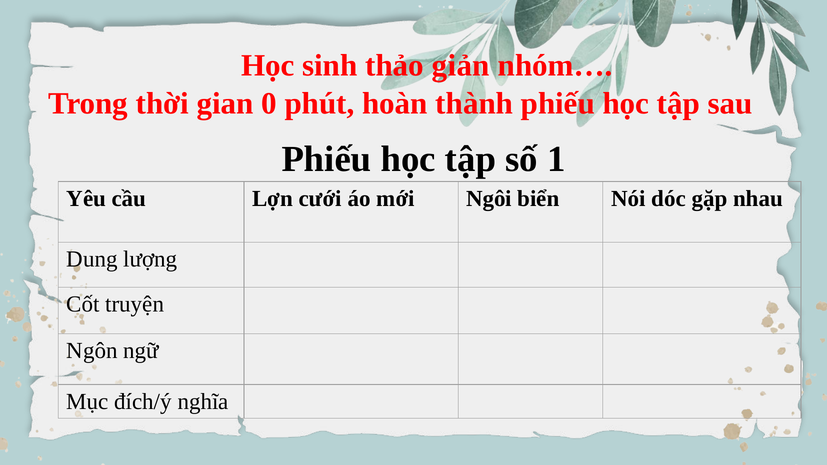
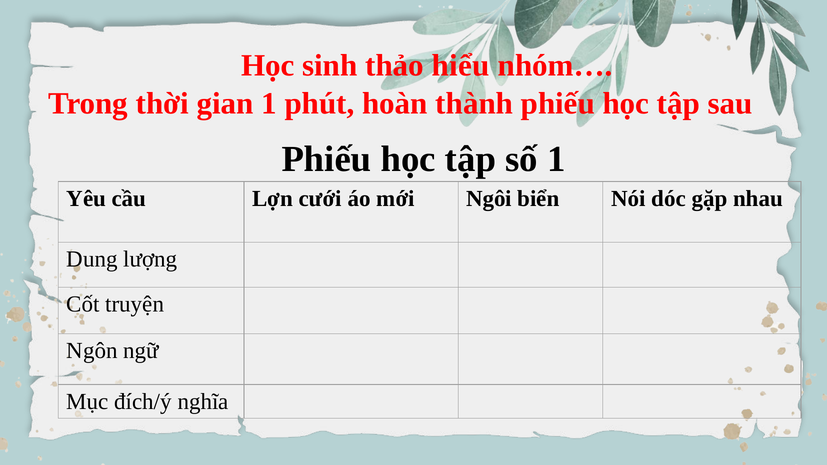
giản: giản -> hiểu
gian 0: 0 -> 1
